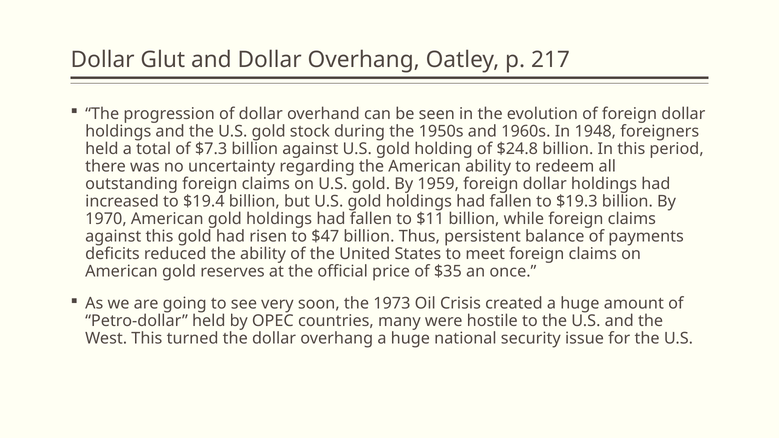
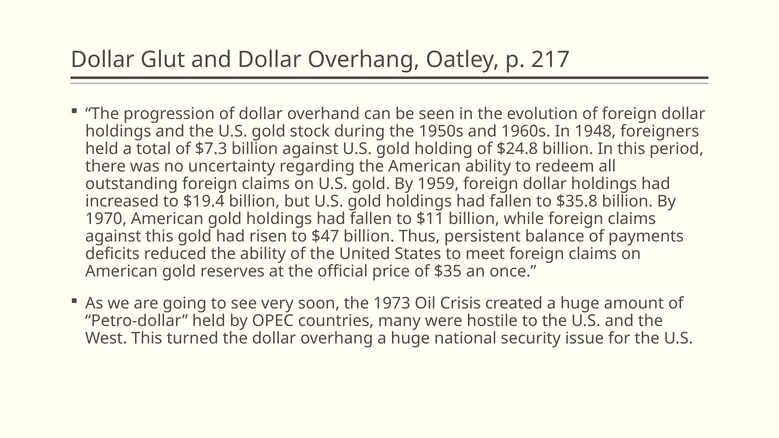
$19.3: $19.3 -> $35.8
